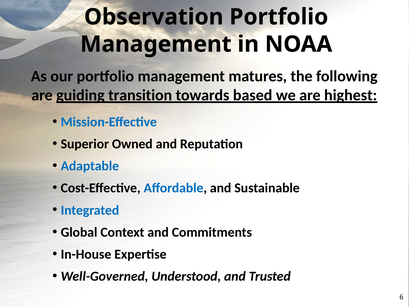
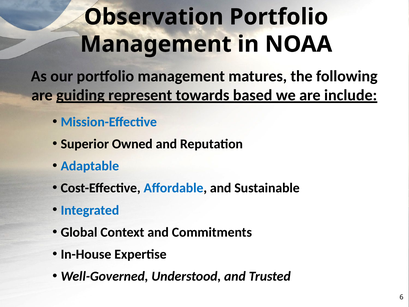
transition: transition -> represent
highest: highest -> include
